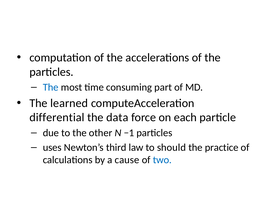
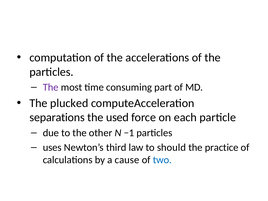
The at (51, 87) colour: blue -> purple
learned: learned -> plucked
differential: differential -> separations
data: data -> used
